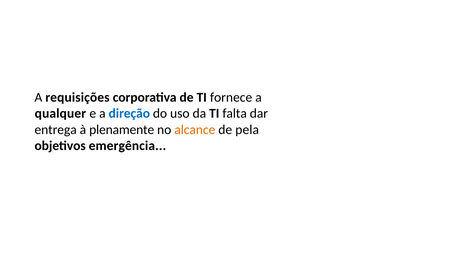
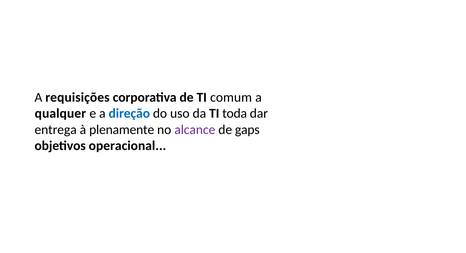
fornece: fornece -> comum
falta: falta -> toda
alcance colour: orange -> purple
pela: pela -> gaps
emergência: emergência -> operacional
